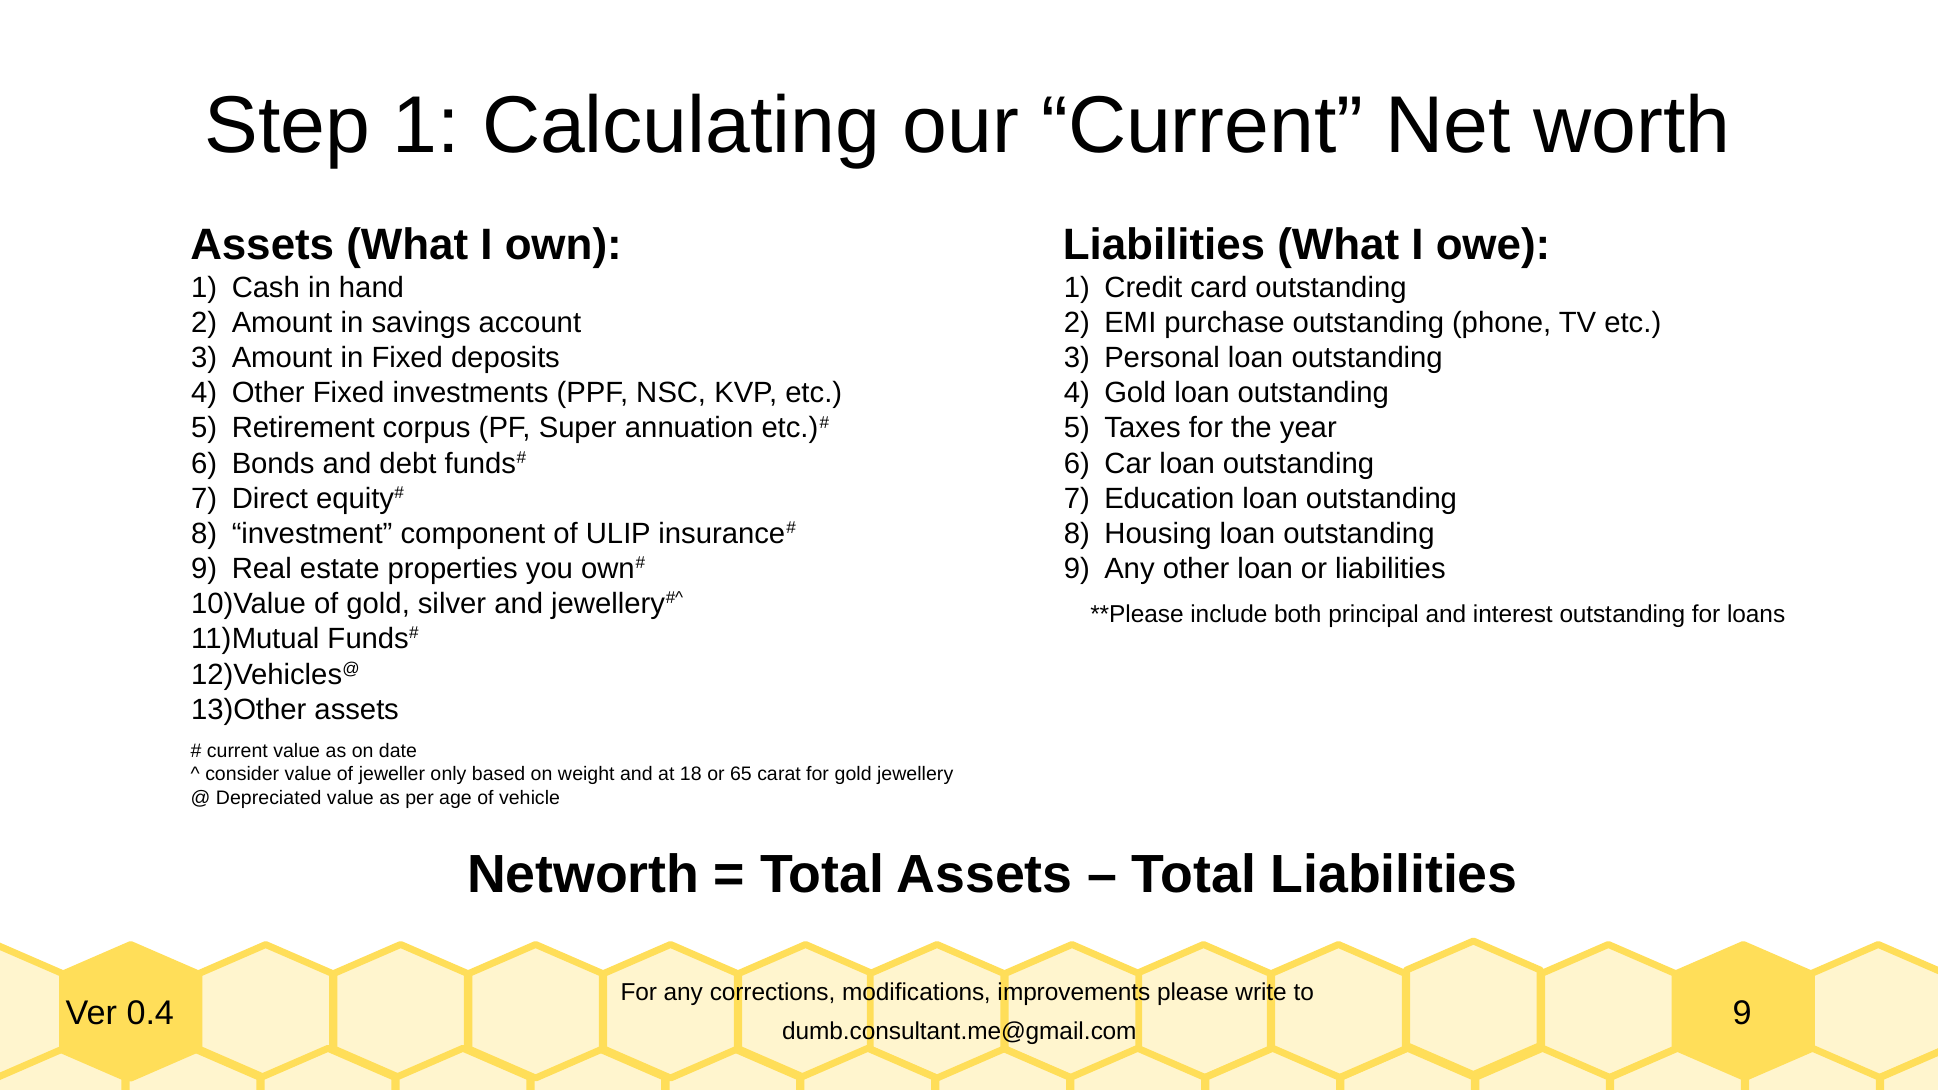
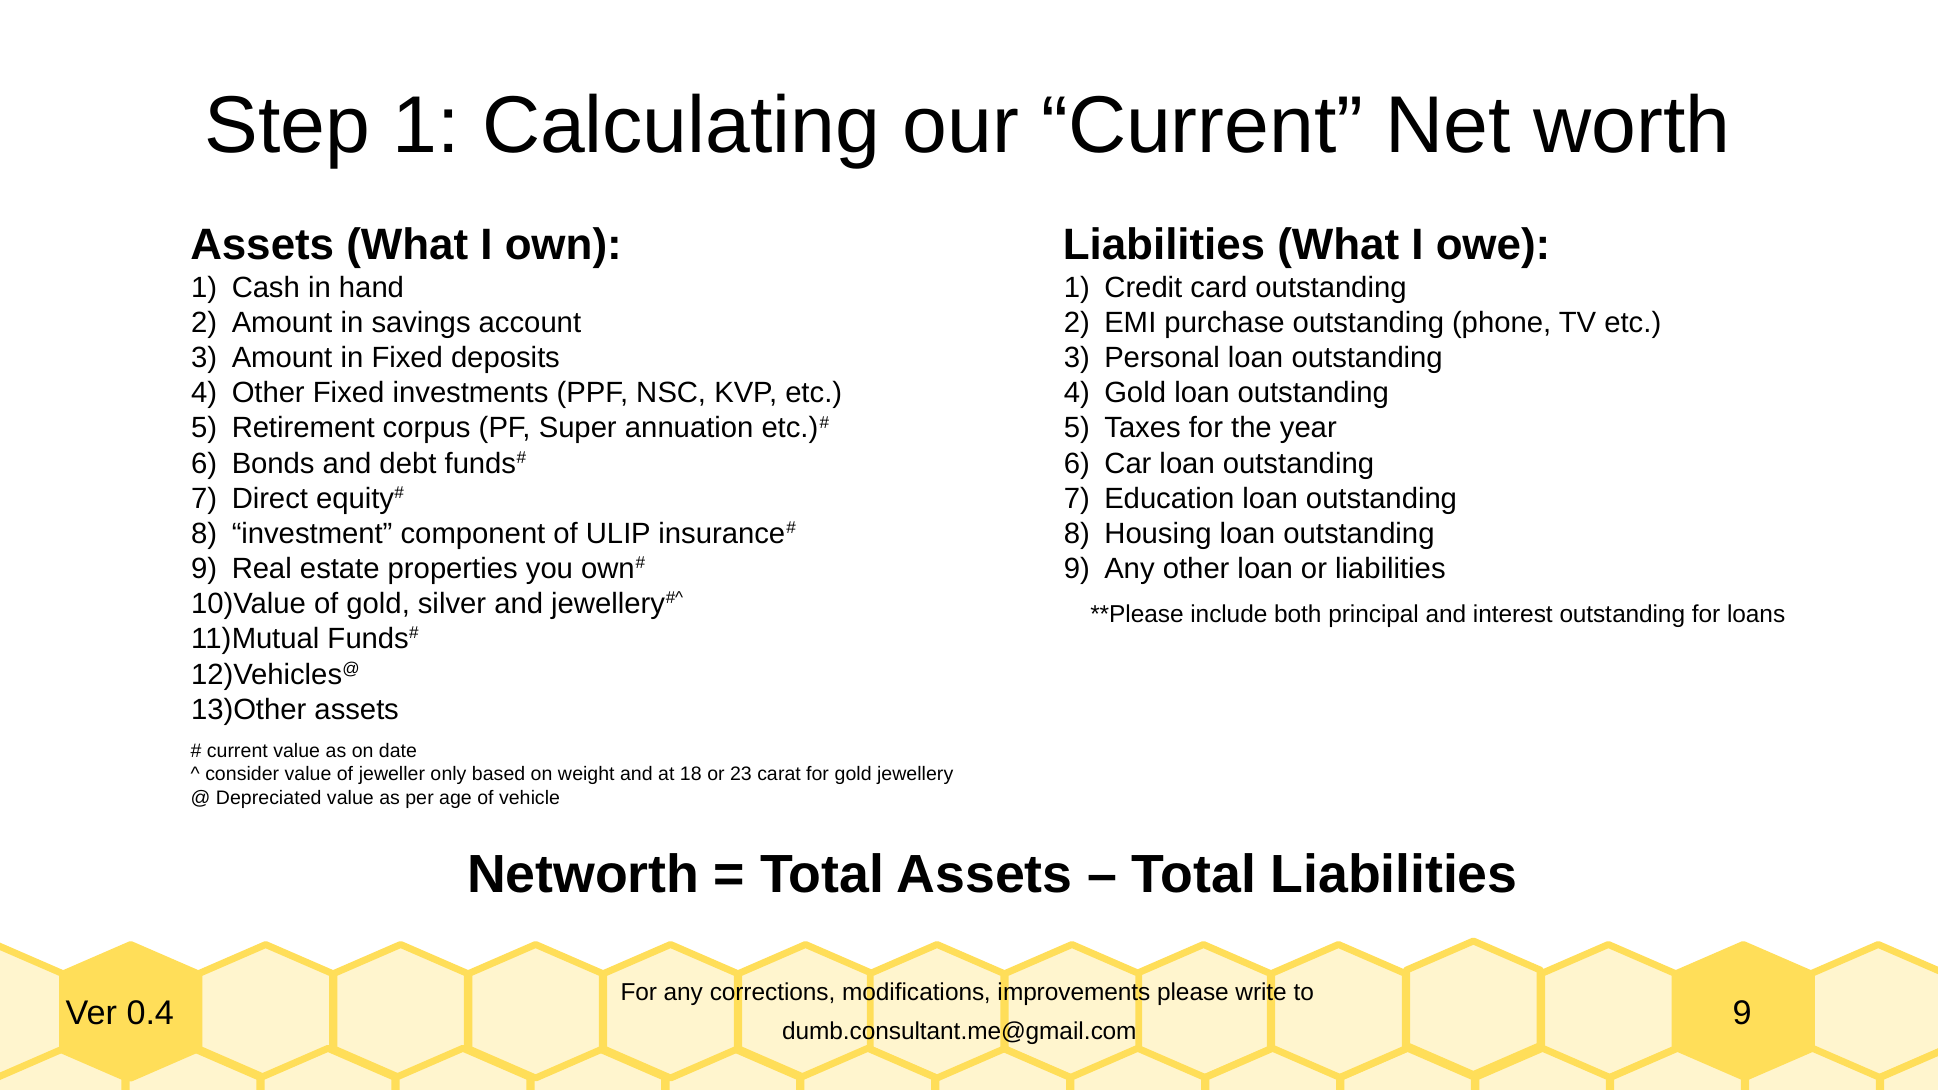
65: 65 -> 23
